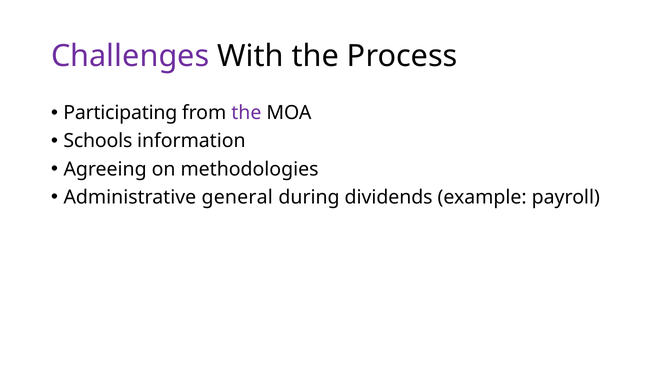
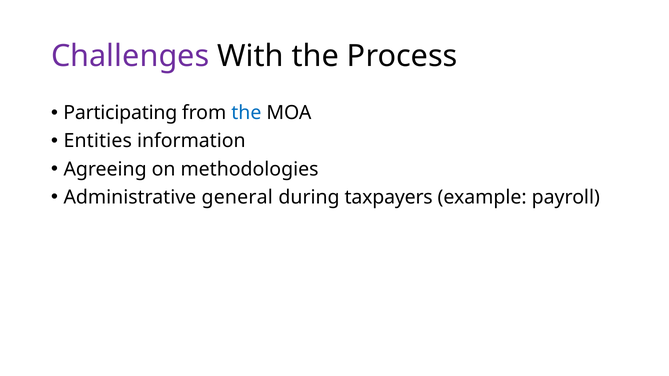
the at (246, 113) colour: purple -> blue
Schools: Schools -> Entities
dividends: dividends -> taxpayers
